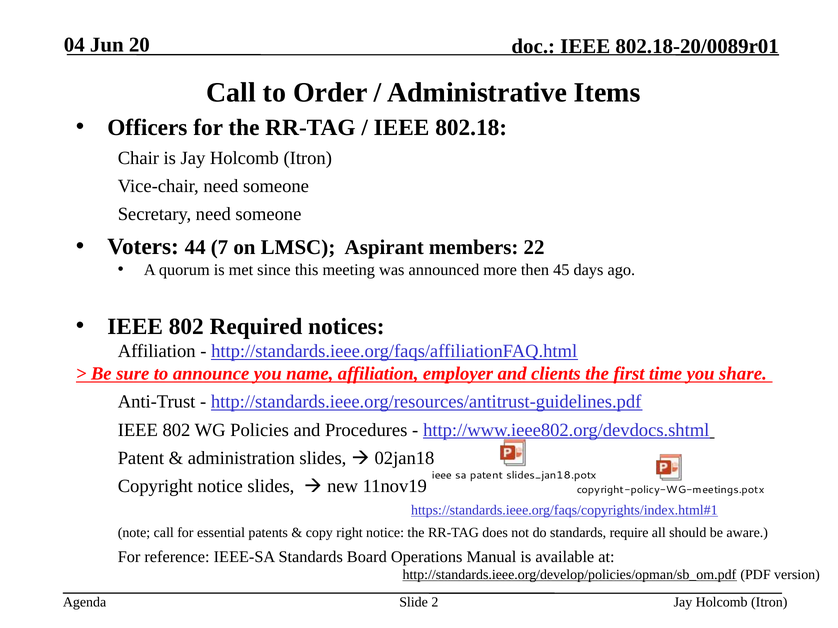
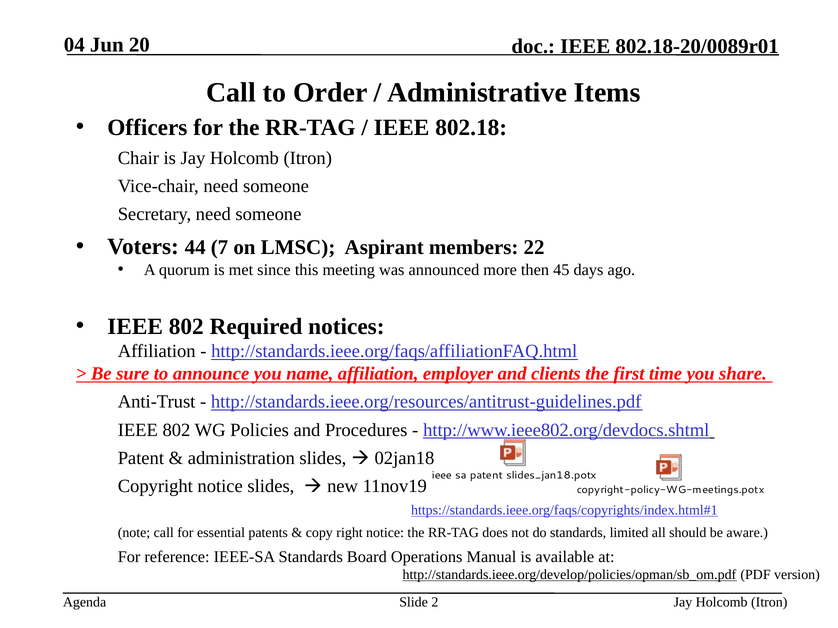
require: require -> limited
